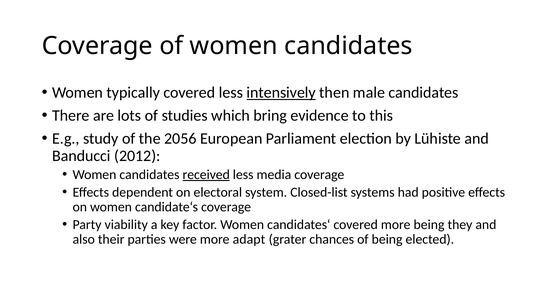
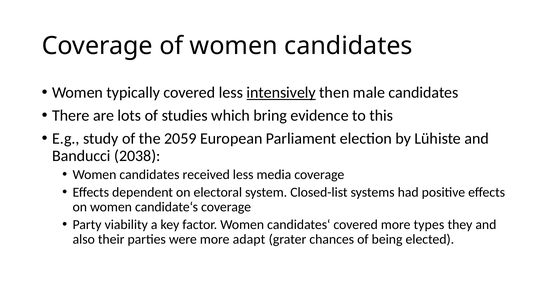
2056: 2056 -> 2059
2012: 2012 -> 2038
received underline: present -> none
more being: being -> types
